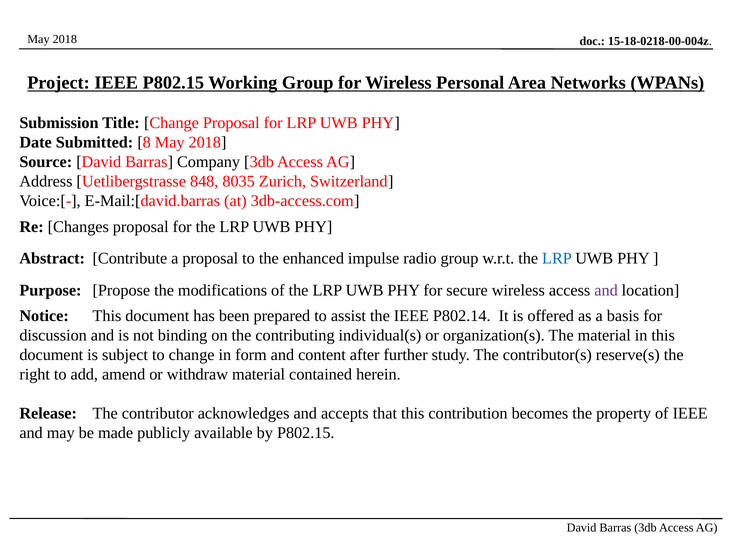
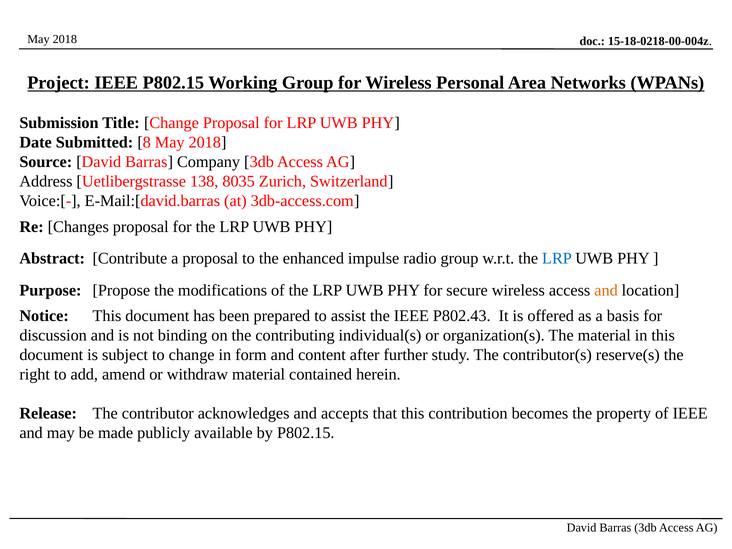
848: 848 -> 138
and at (606, 290) colour: purple -> orange
P802.14: P802.14 -> P802.43
